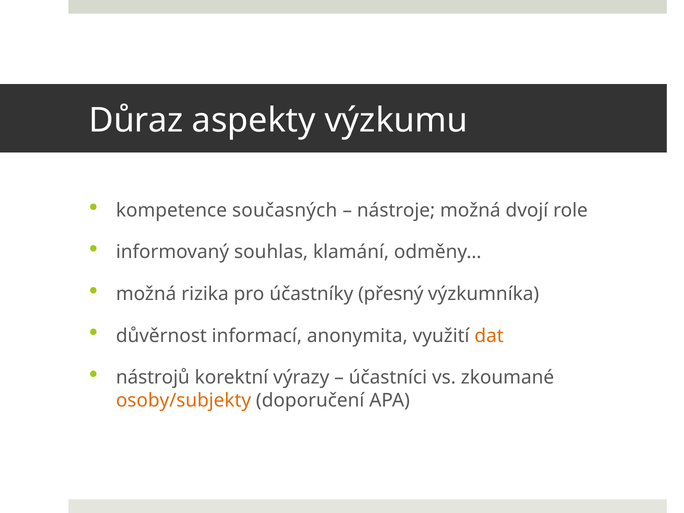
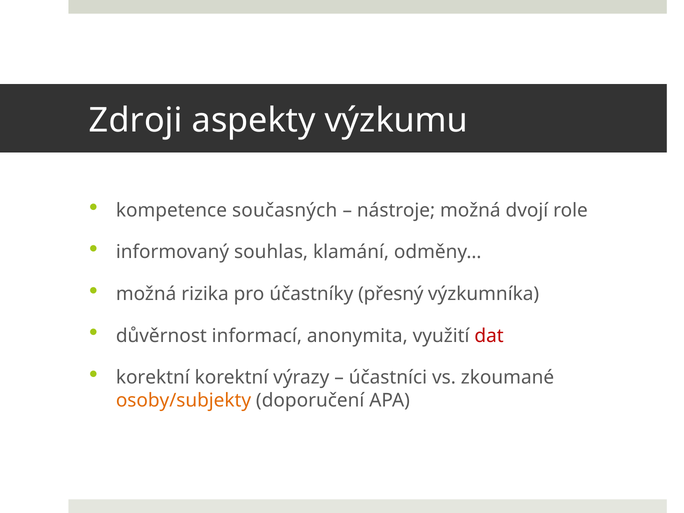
Důraz: Důraz -> Zdroji
dat colour: orange -> red
nástrojů at (153, 378): nástrojů -> korektní
